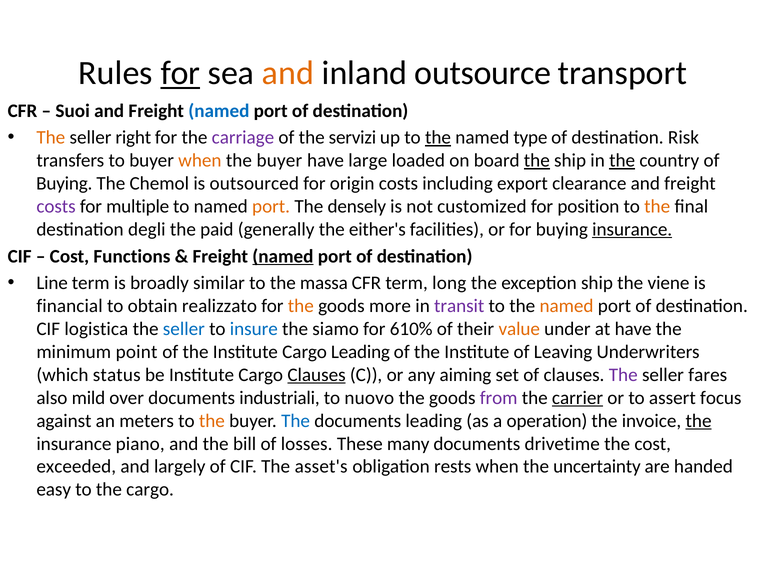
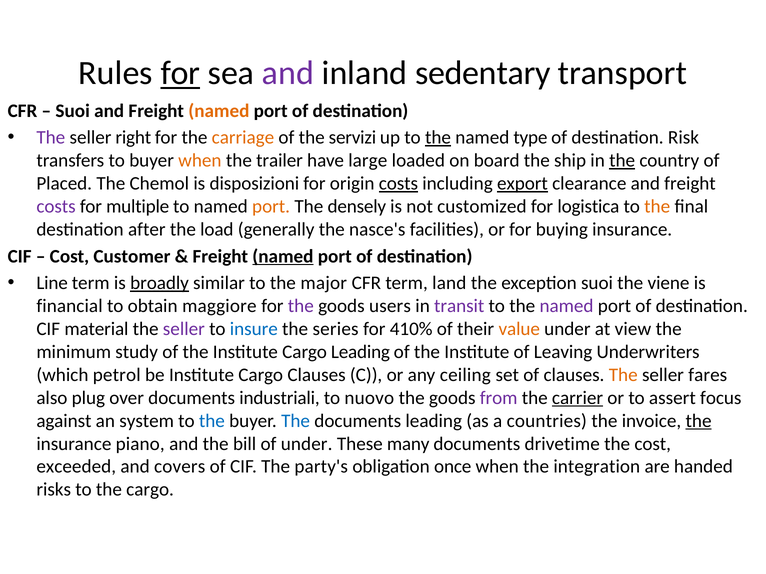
and at (288, 73) colour: orange -> purple
outsource: outsource -> sedentary
named at (219, 111) colour: blue -> orange
The at (51, 138) colour: orange -> purple
carriage colour: purple -> orange
buyer at (279, 161): buyer -> trailer
the at (537, 161) underline: present -> none
Buying at (64, 184): Buying -> Placed
outsourced: outsourced -> disposizioni
costs at (398, 184) underline: none -> present
export underline: none -> present
position: position -> logistica
degli: degli -> after
paid: paid -> load
either's: either's -> nasce's
insurance at (632, 230) underline: present -> none
Functions: Functions -> Customer
broadly underline: none -> present
massa: massa -> major
long: long -> land
exception ship: ship -> suoi
realizzato: realizzato -> maggiore
the at (301, 306) colour: orange -> purple
more: more -> users
named at (567, 306) colour: orange -> purple
logistica: logistica -> material
seller at (184, 329) colour: blue -> purple
siamo: siamo -> series
610%: 610% -> 410%
at have: have -> view
point: point -> study
status: status -> petrol
Clauses at (317, 375) underline: present -> none
aiming: aiming -> ceiling
The at (623, 375) colour: purple -> orange
mild: mild -> plug
meters: meters -> system
the at (212, 421) colour: orange -> blue
operation: operation -> countries
of losses: losses -> under
largely: largely -> covers
asset's: asset's -> party's
rests: rests -> once
uncertainty: uncertainty -> integration
easy: easy -> risks
